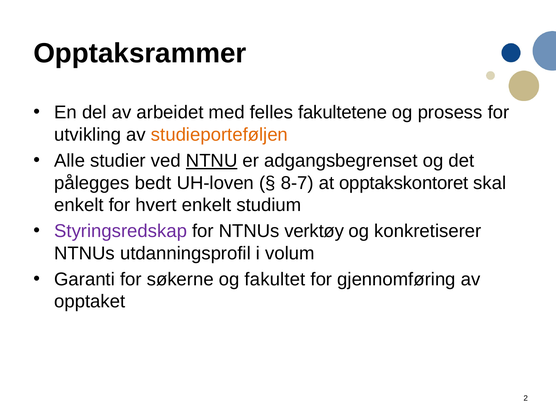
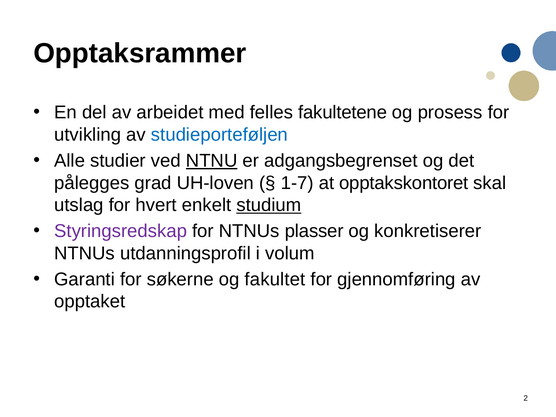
studieporteføljen colour: orange -> blue
bedt: bedt -> grad
8-7: 8-7 -> 1-7
enkelt at (79, 205): enkelt -> utslag
studium underline: none -> present
verktøy: verktøy -> plasser
